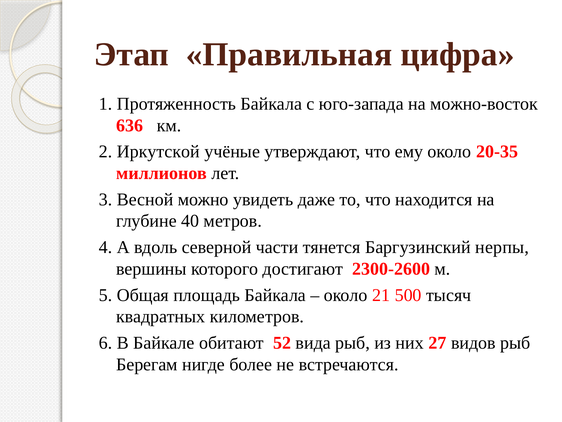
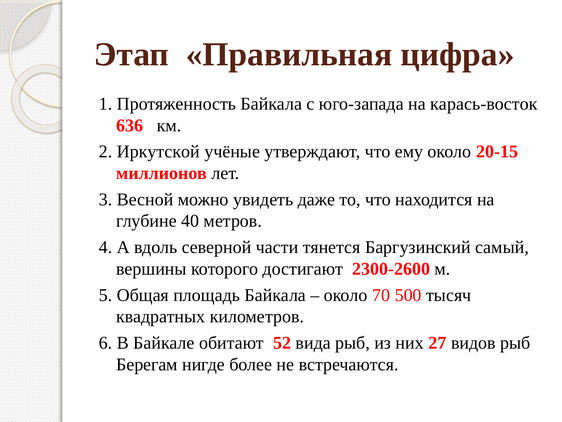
можно-восток: можно-восток -> карась-восток
20-35: 20-35 -> 20-15
нерпы: нерпы -> самый
21: 21 -> 70
